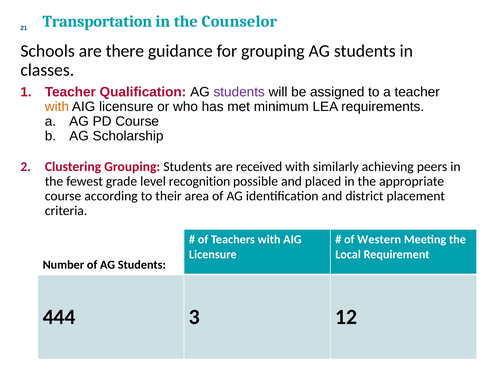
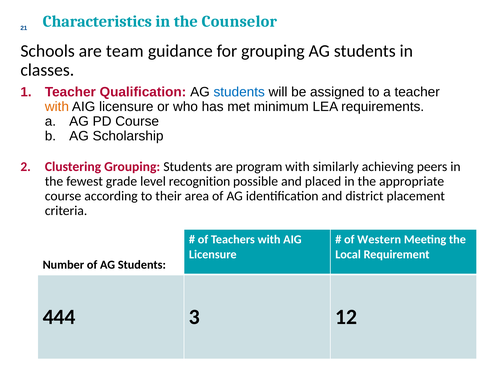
Transportation: Transportation -> Characteristics
there: there -> team
students at (239, 92) colour: purple -> blue
received: received -> program
